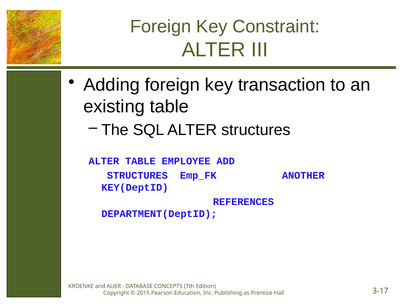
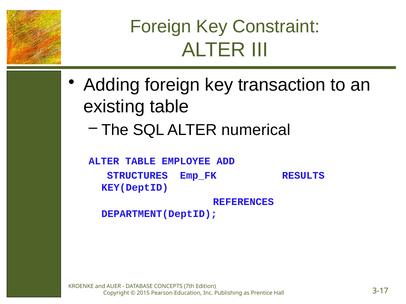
ALTER structures: structures -> numerical
ANOTHER: ANOTHER -> RESULTS
